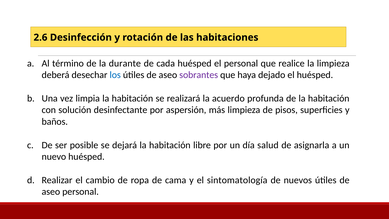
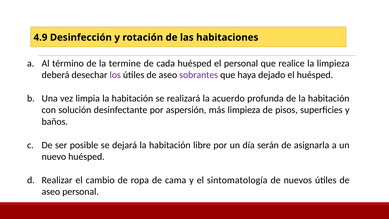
2.6: 2.6 -> 4.9
durante: durante -> termine
los colour: blue -> purple
salud: salud -> serán
